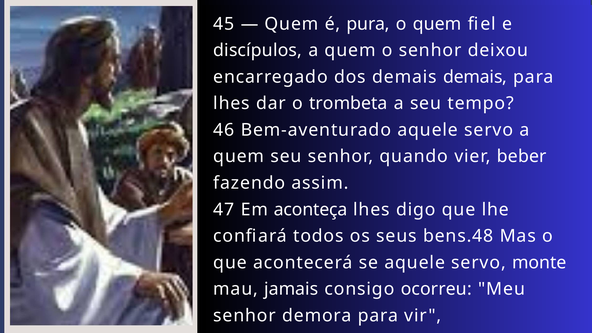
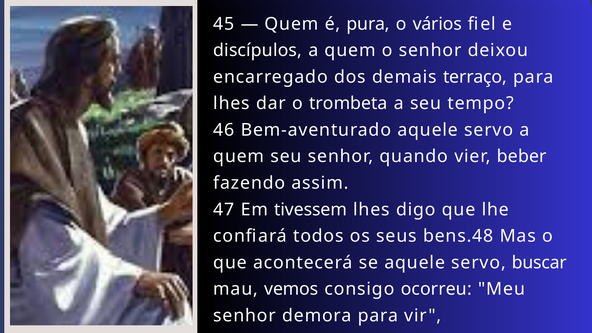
o quem: quem -> vários
demais demais: demais -> terraço
aconteça: aconteça -> tivessem
monte: monte -> buscar
jamais: jamais -> vemos
